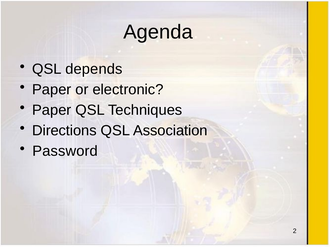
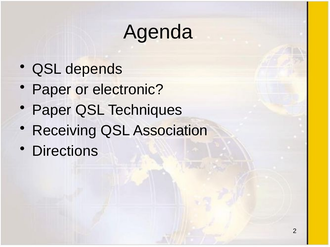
Directions: Directions -> Receiving
Password: Password -> Directions
